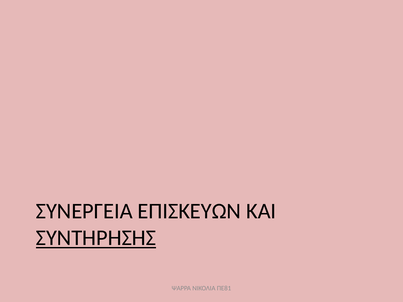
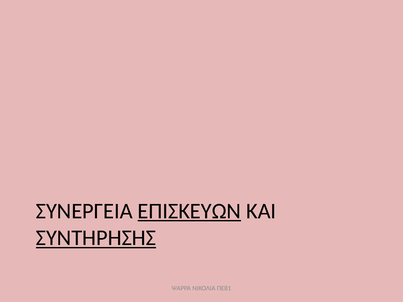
ΕΠΙΣΚΕΥΩΝ underline: none -> present
